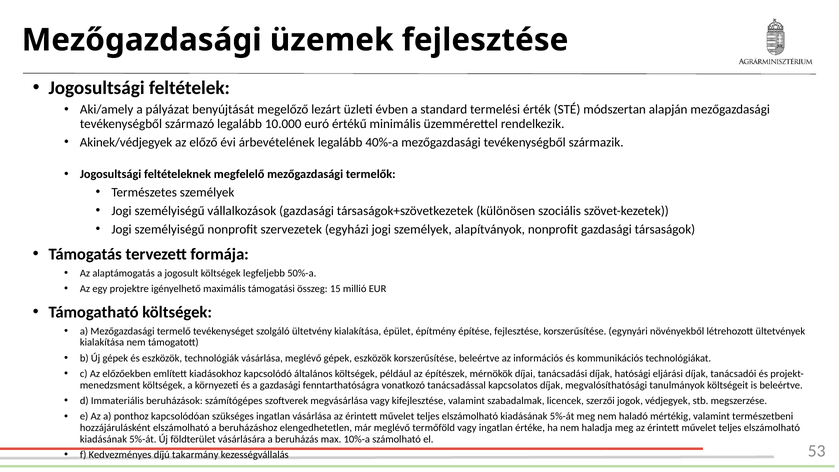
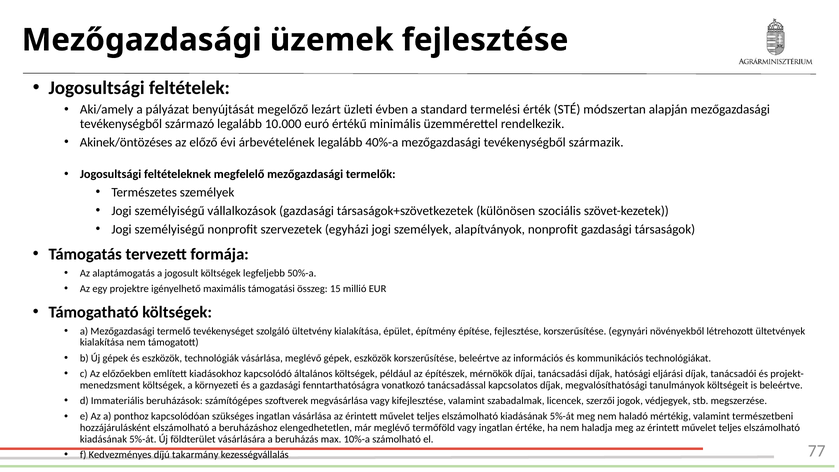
Akinek/védjegyek: Akinek/védjegyek -> Akinek/öntözéses
53: 53 -> 77
